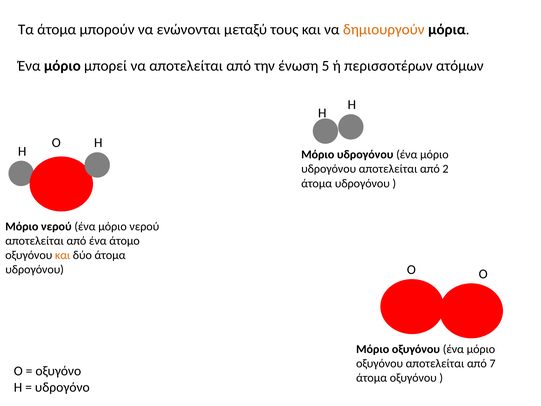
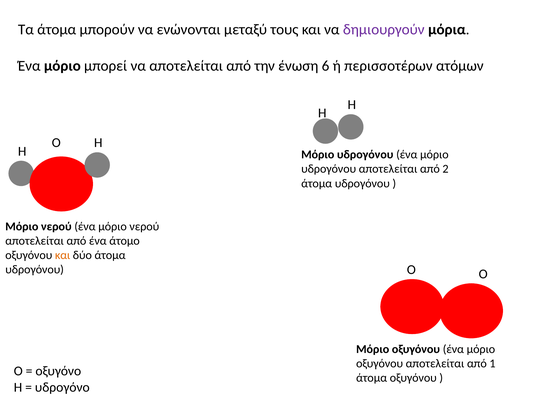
δημιουργούν colour: orange -> purple
5: 5 -> 6
7: 7 -> 1
